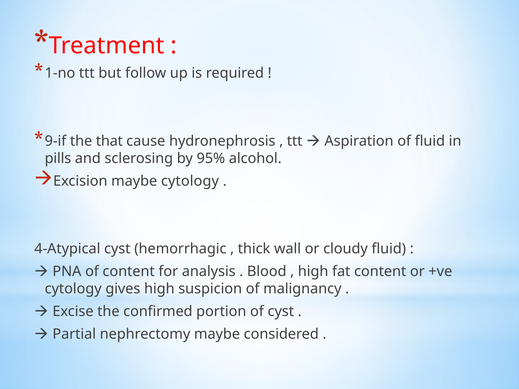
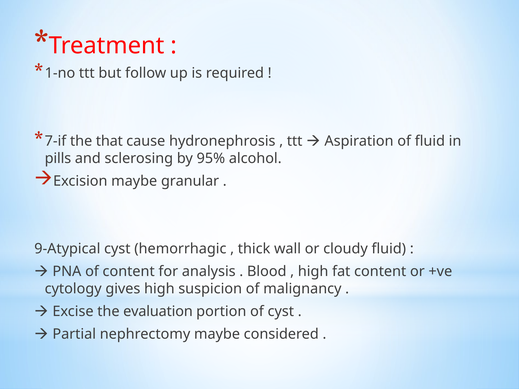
9-if: 9-if -> 7-if
maybe cytology: cytology -> granular
4-Atypical: 4-Atypical -> 9-Atypical
confirmed: confirmed -> evaluation
